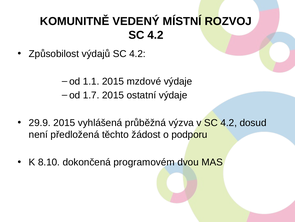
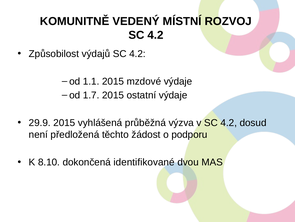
programovém: programovém -> identifikované
